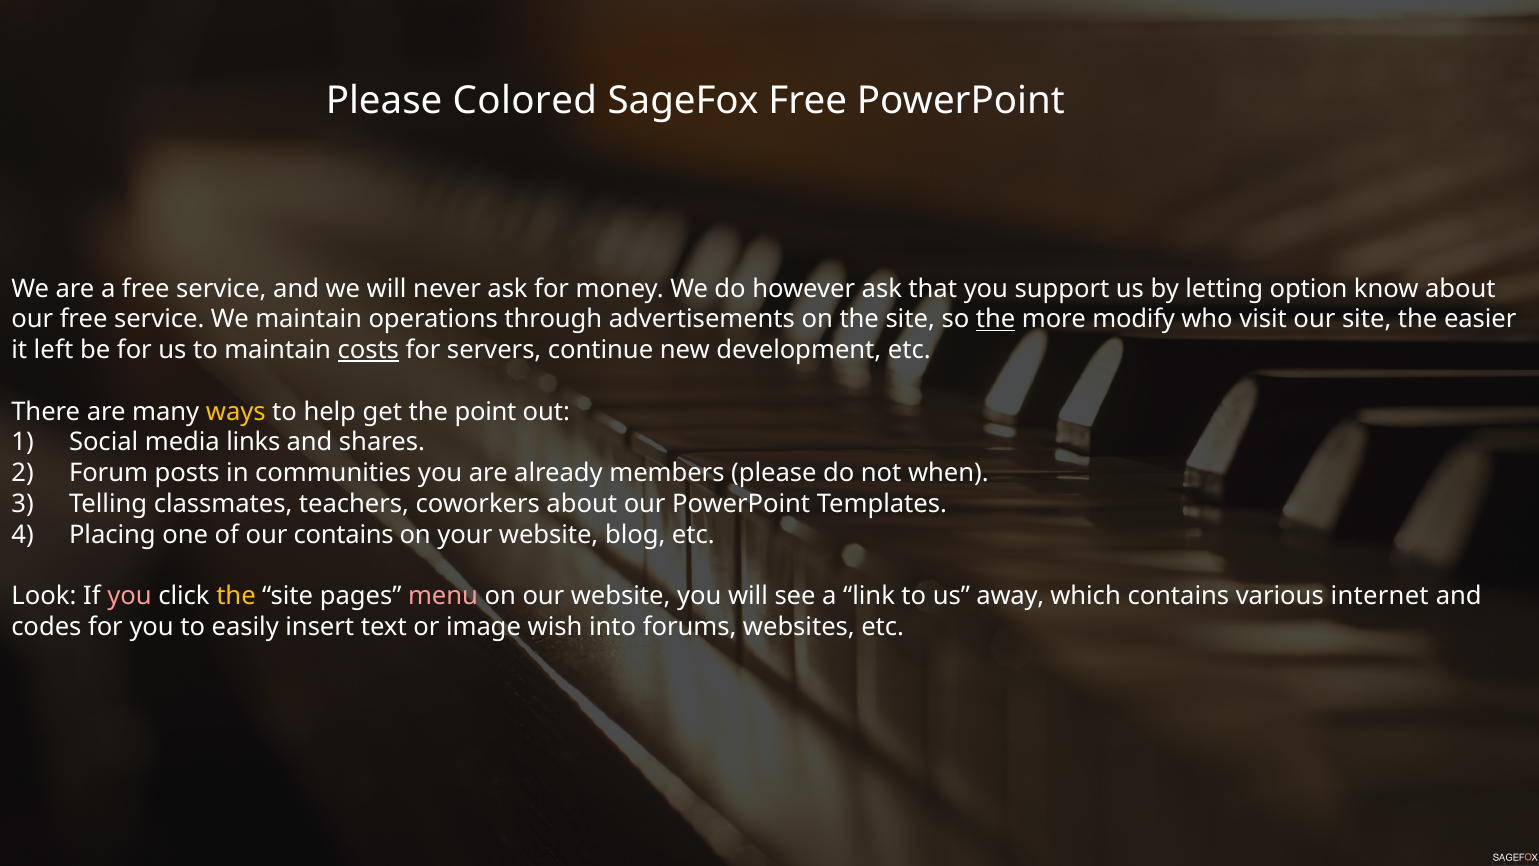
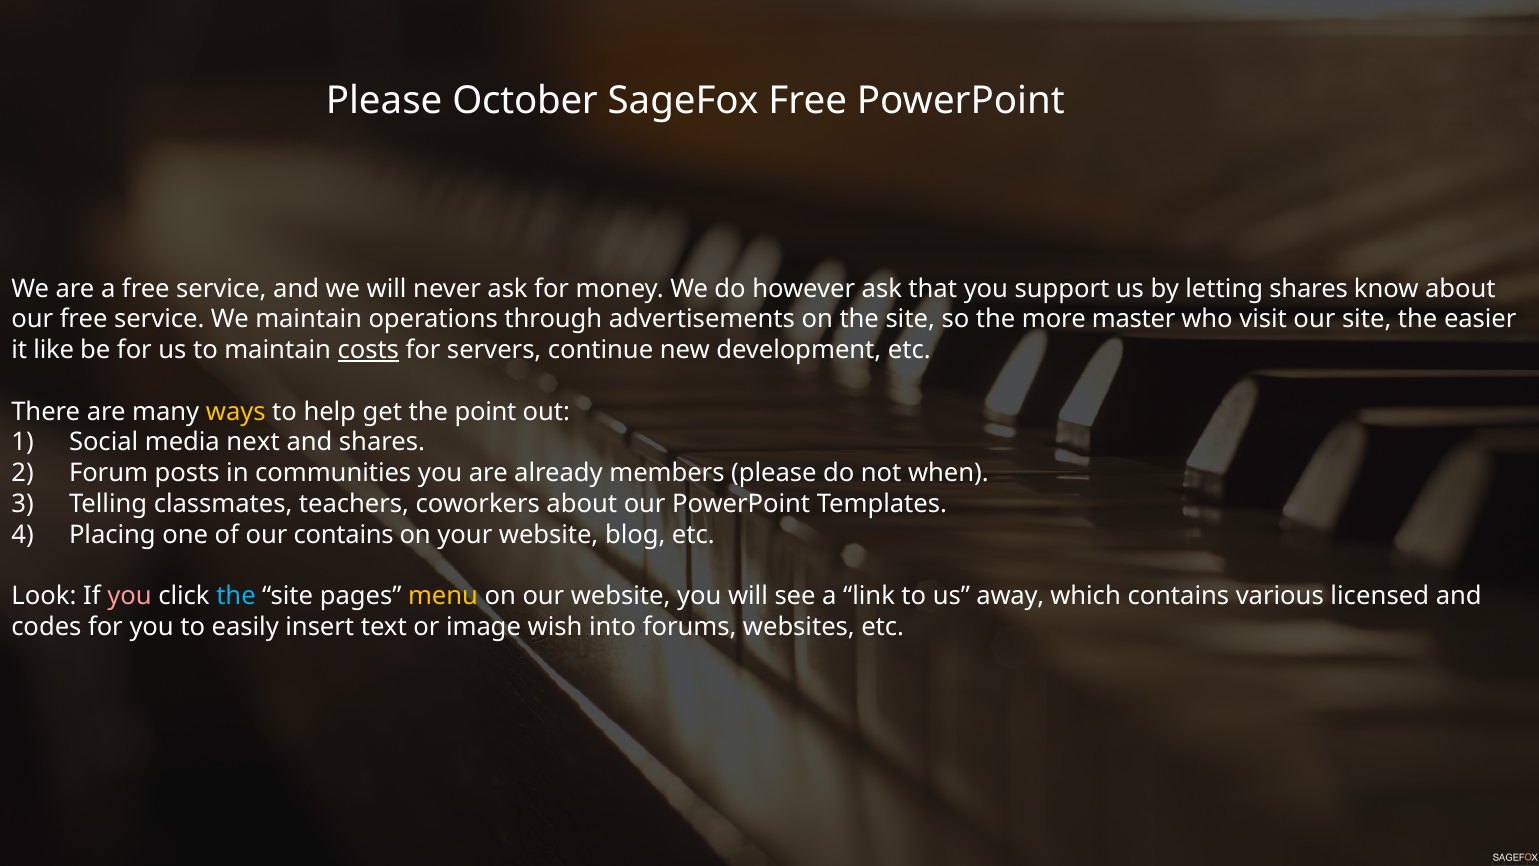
Colored: Colored -> October
letting option: option -> shares
the at (996, 319) underline: present -> none
modify: modify -> master
left: left -> like
links: links -> next
the at (236, 596) colour: yellow -> light blue
menu colour: pink -> yellow
internet: internet -> licensed
